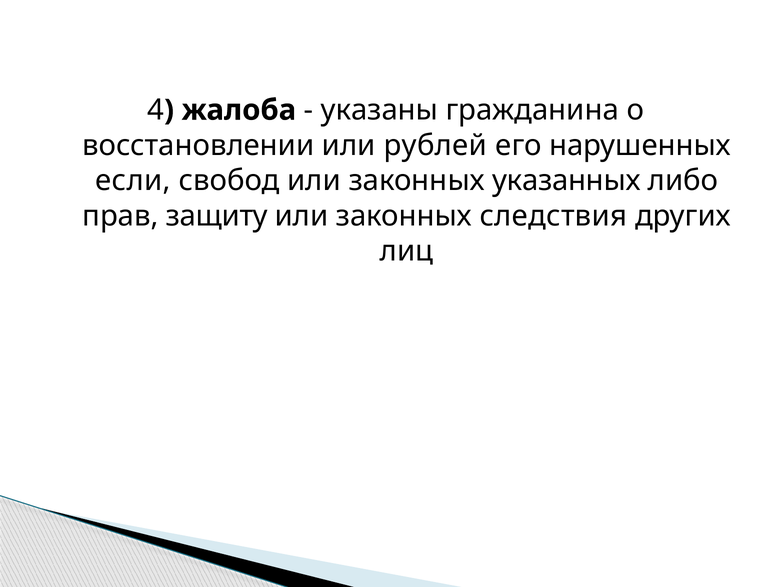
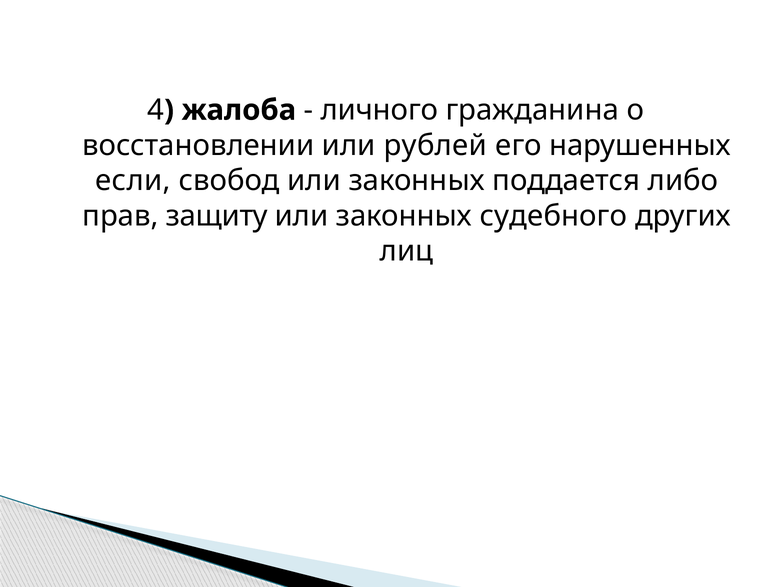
указаны: указаны -> личного
указанных: указанных -> поддается
следствия: следствия -> судебного
